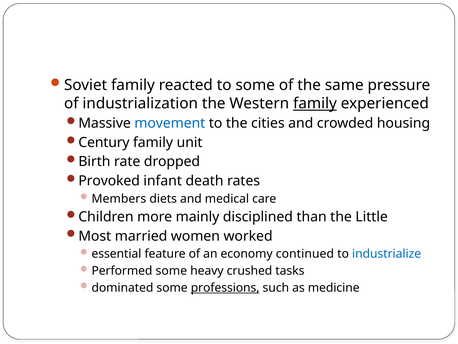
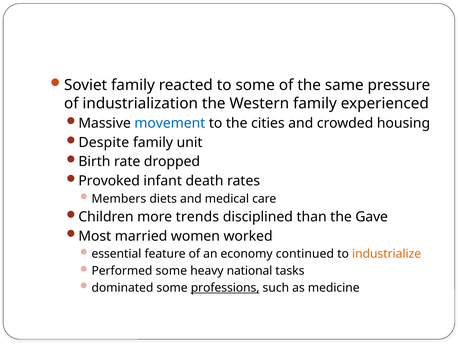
family at (315, 103) underline: present -> none
Century: Century -> Despite
mainly: mainly -> trends
Little: Little -> Gave
industrialize colour: blue -> orange
crushed: crushed -> national
